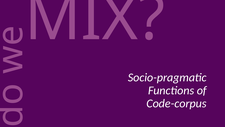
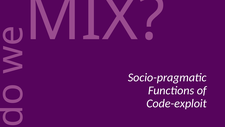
Code-corpus: Code-corpus -> Code-exploit
